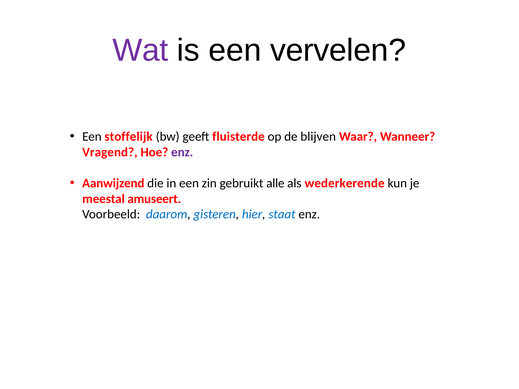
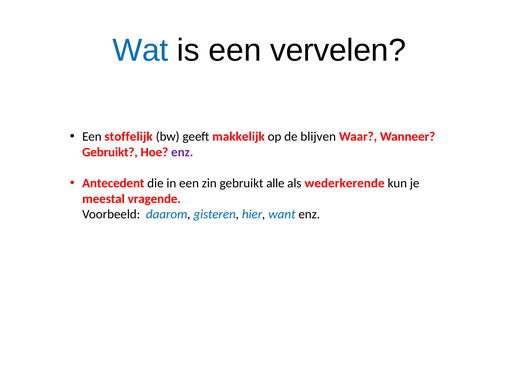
Wat colour: purple -> blue
fluisterde: fluisterde -> makkelijk
Vragend at (110, 152): Vragend -> Gebruikt
Aanwijzend: Aanwijzend -> Antecedent
amuseert: amuseert -> vragende
staat: staat -> want
